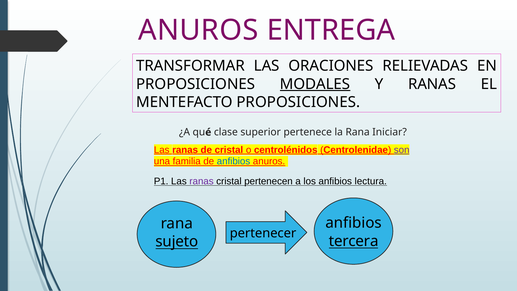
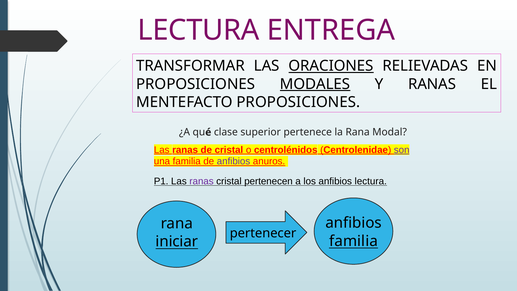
ANUROS at (198, 30): ANUROS -> LECTURA
ORACIONES underline: none -> present
Iniciar: Iniciar -> Modal
anfibios at (234, 161) colour: blue -> purple
tercera at (354, 241): tercera -> familia
sujeto: sujeto -> iniciar
